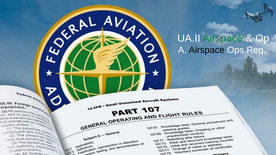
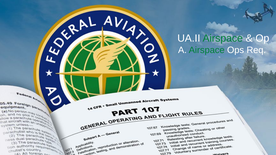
Airspace at (207, 50) colour: black -> green
